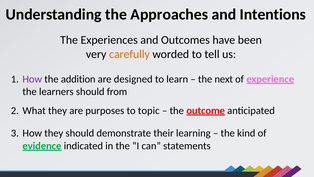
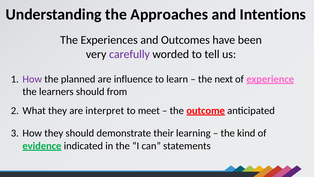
carefully colour: orange -> purple
addition: addition -> planned
designed: designed -> influence
purposes: purposes -> interpret
topic: topic -> meet
